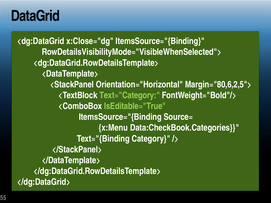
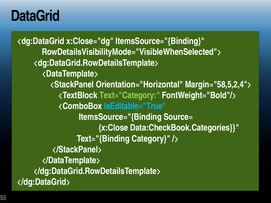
Margin="80,6,2,5">: Margin="80,6,2,5"> -> Margin="58,5,2,4">
IsEditable="True colour: light green -> light blue
x:Menu: x:Menu -> x:Close
